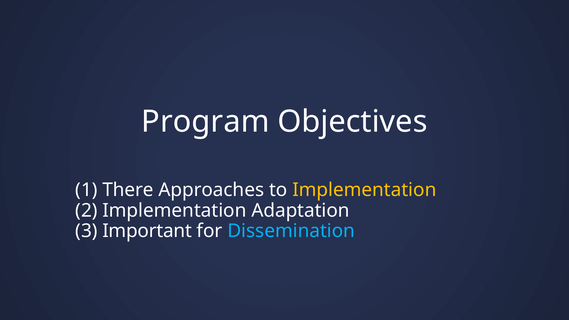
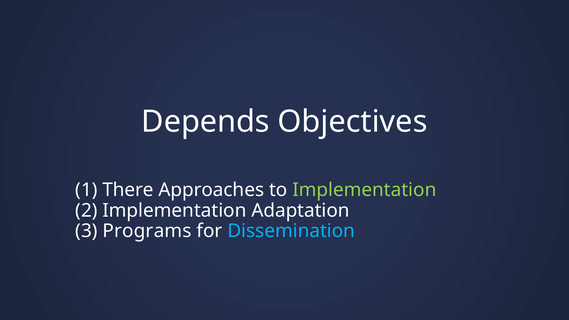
Program: Program -> Depends
Implementation at (364, 190) colour: yellow -> light green
Important: Important -> Programs
